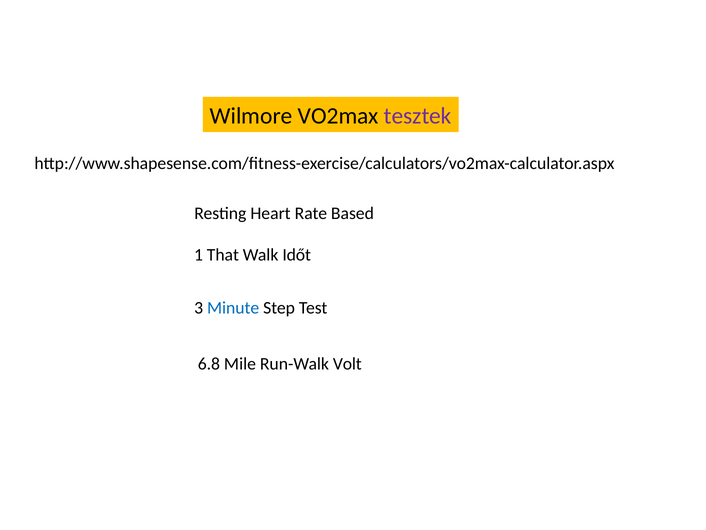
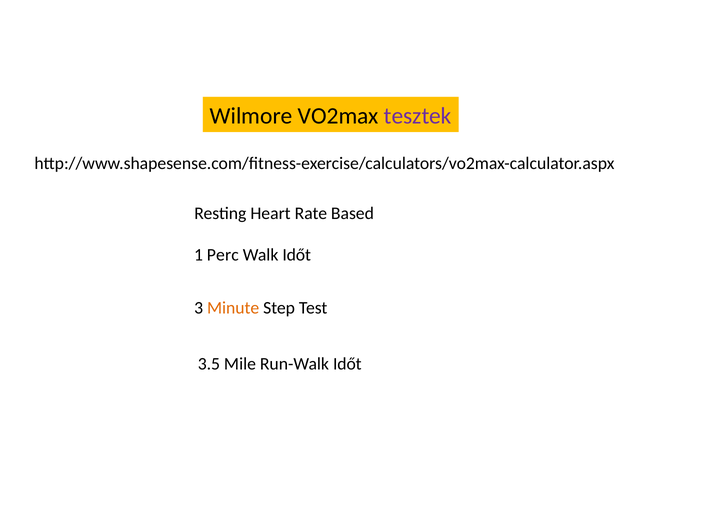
That: That -> Perc
Minute colour: blue -> orange
6.8: 6.8 -> 3.5
Run-Walk Volt: Volt -> Időt
